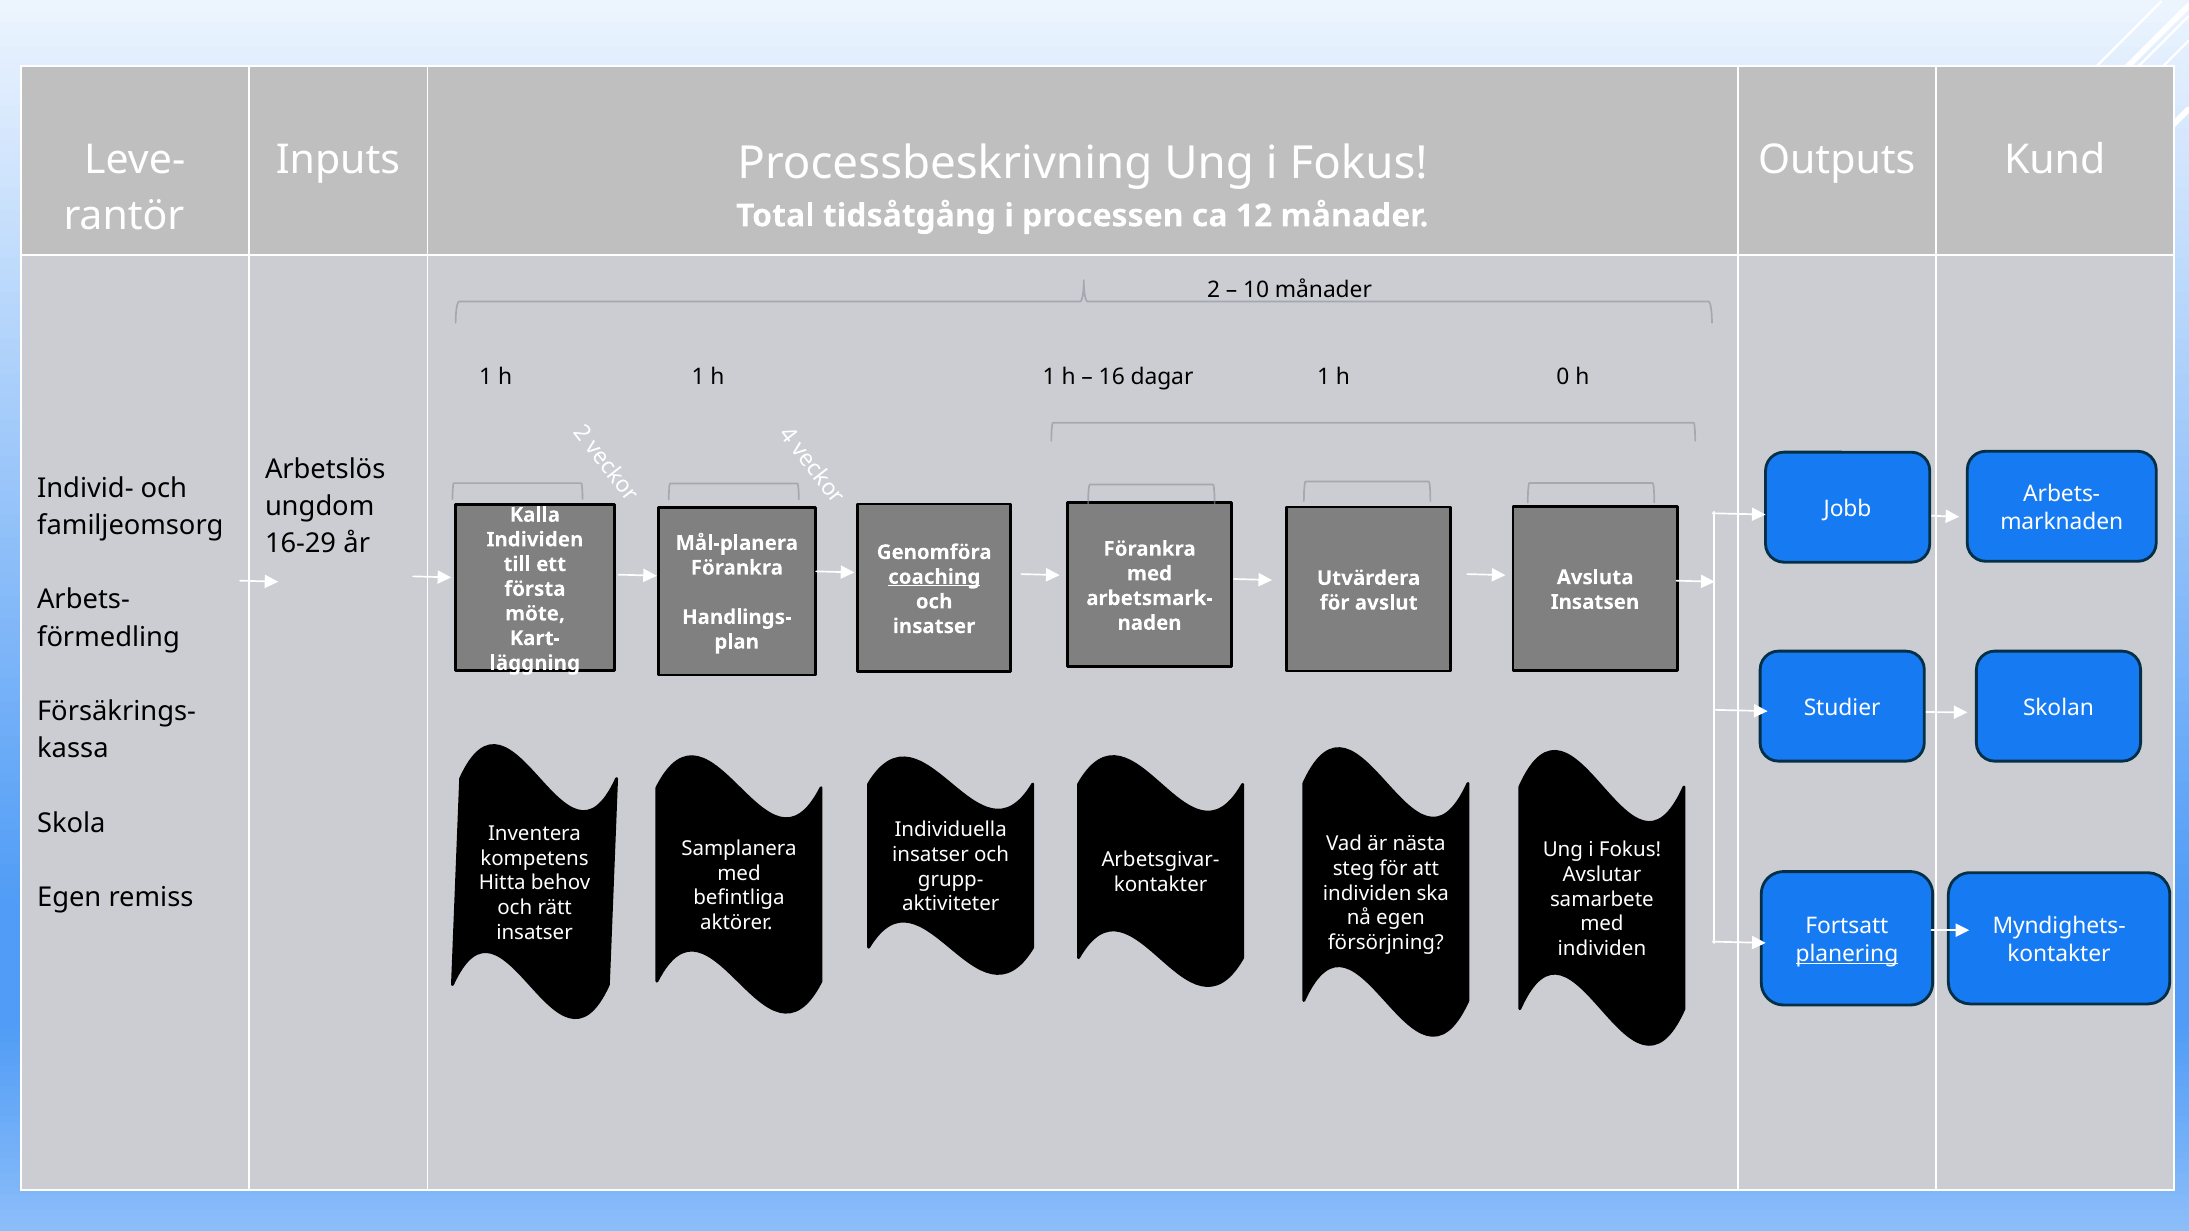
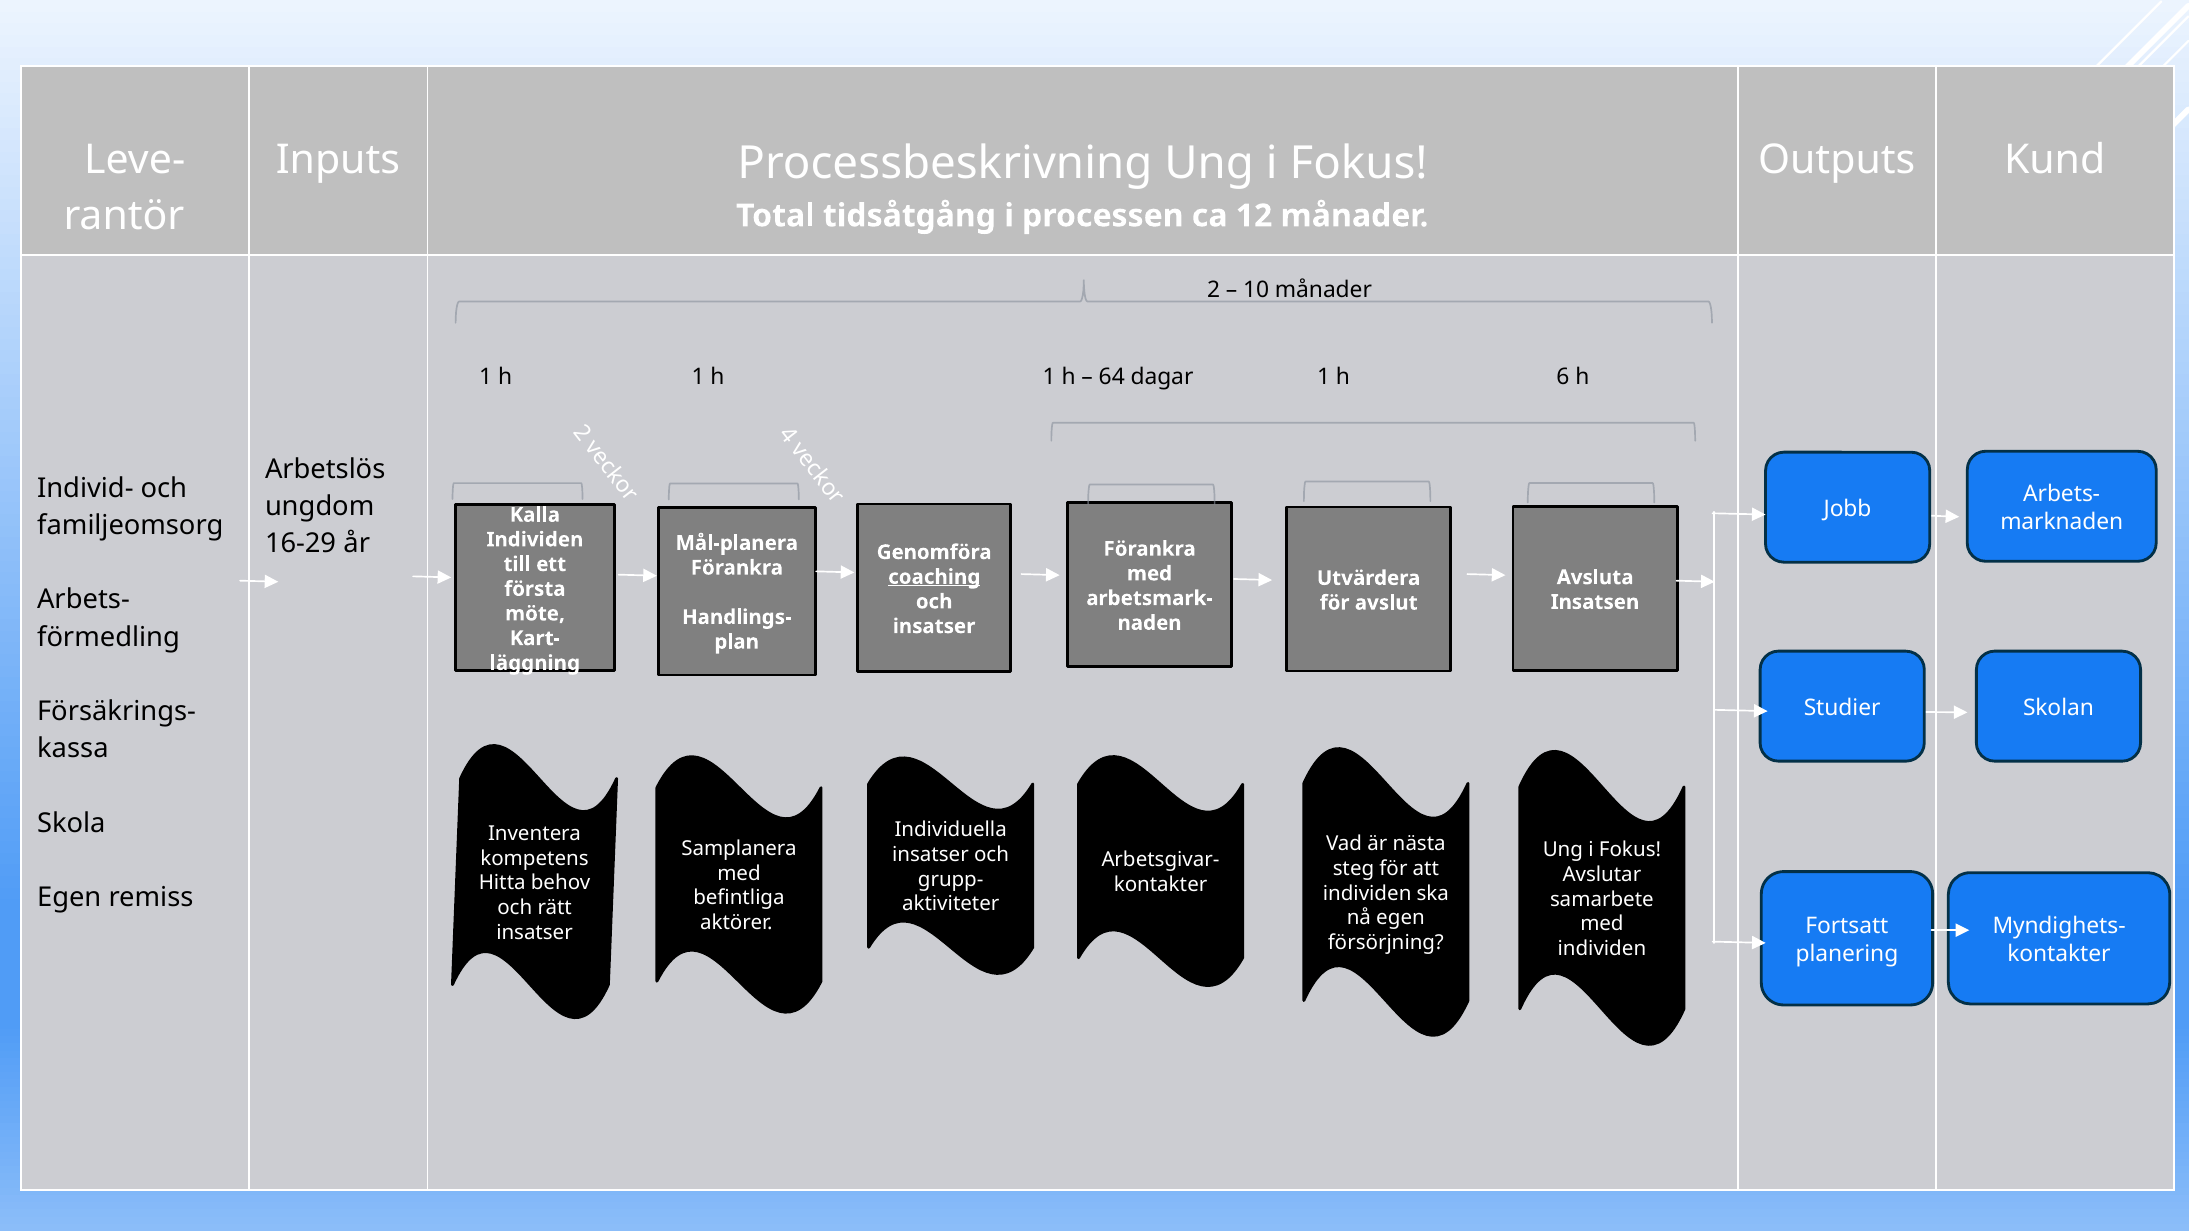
16: 16 -> 64
0: 0 -> 6
planering underline: present -> none
